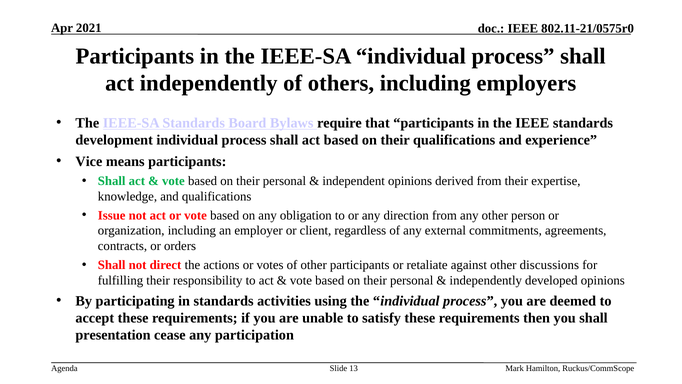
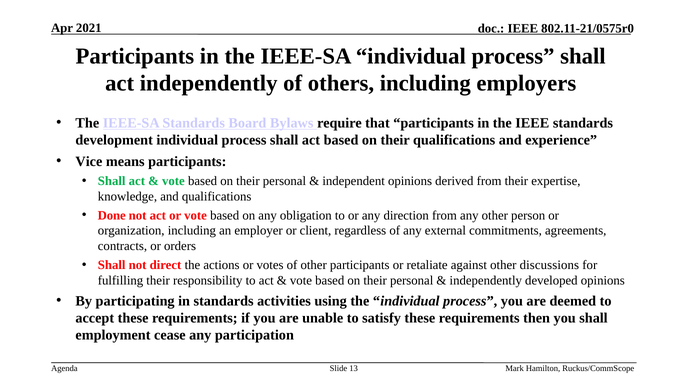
Issue: Issue -> Done
presentation: presentation -> employment
